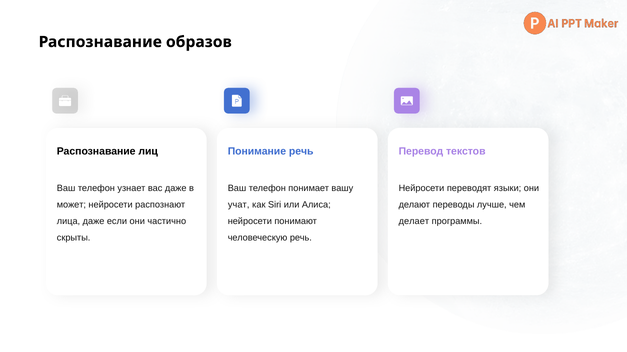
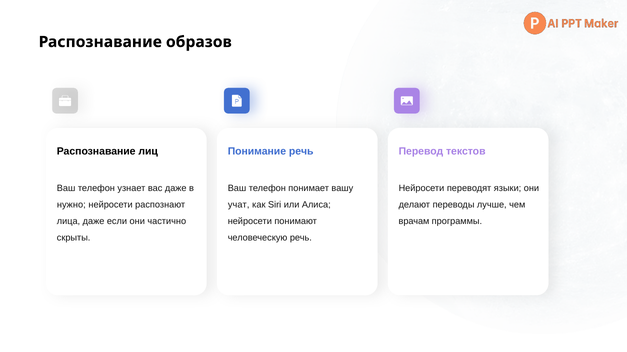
может: может -> нужно
делает: делает -> врачам
